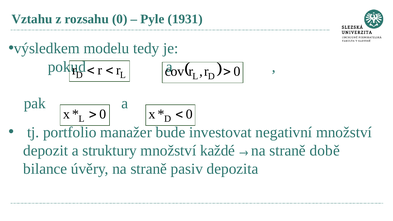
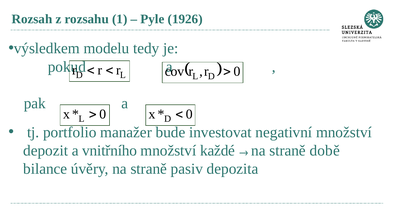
Vztahu: Vztahu -> Rozsah
rozsahu 0: 0 -> 1
1931: 1931 -> 1926
struktury: struktury -> vnitřního
